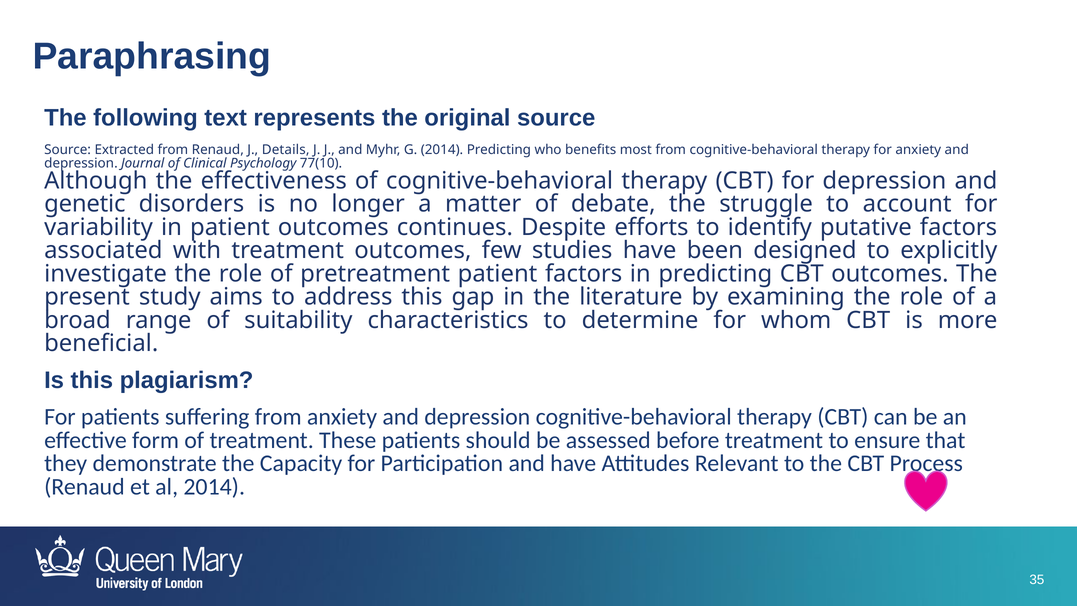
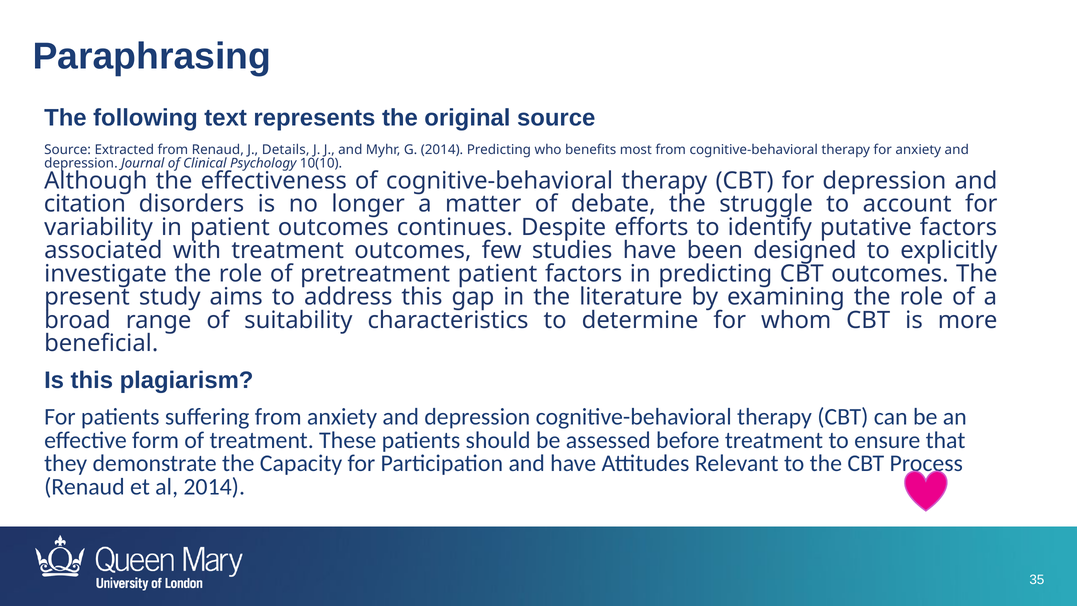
77(10: 77(10 -> 10(10
genetic: genetic -> citation
